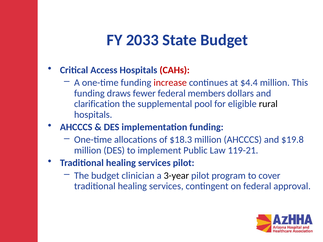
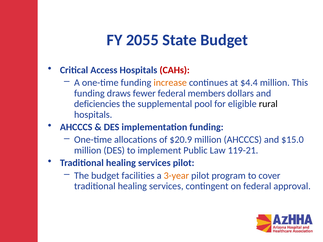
2033: 2033 -> 2055
increase colour: red -> orange
clarification: clarification -> deficiencies
$18.3: $18.3 -> $20.9
$19.8: $19.8 -> $15.0
clinician: clinician -> facilities
3-year colour: black -> orange
